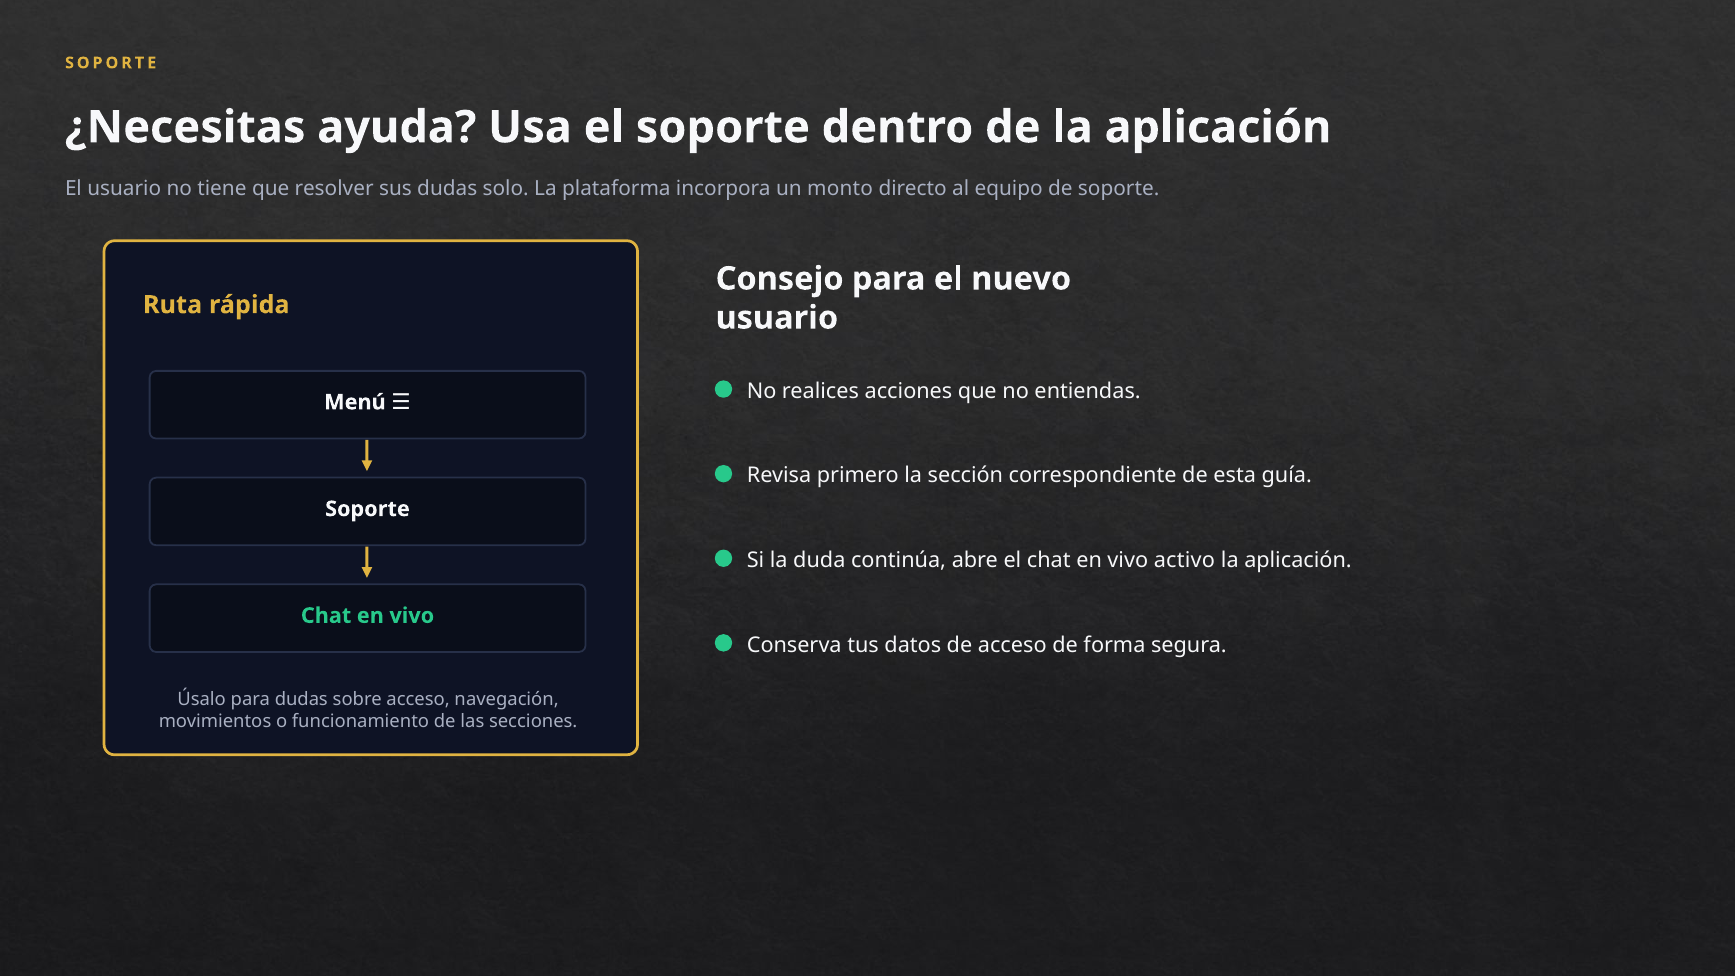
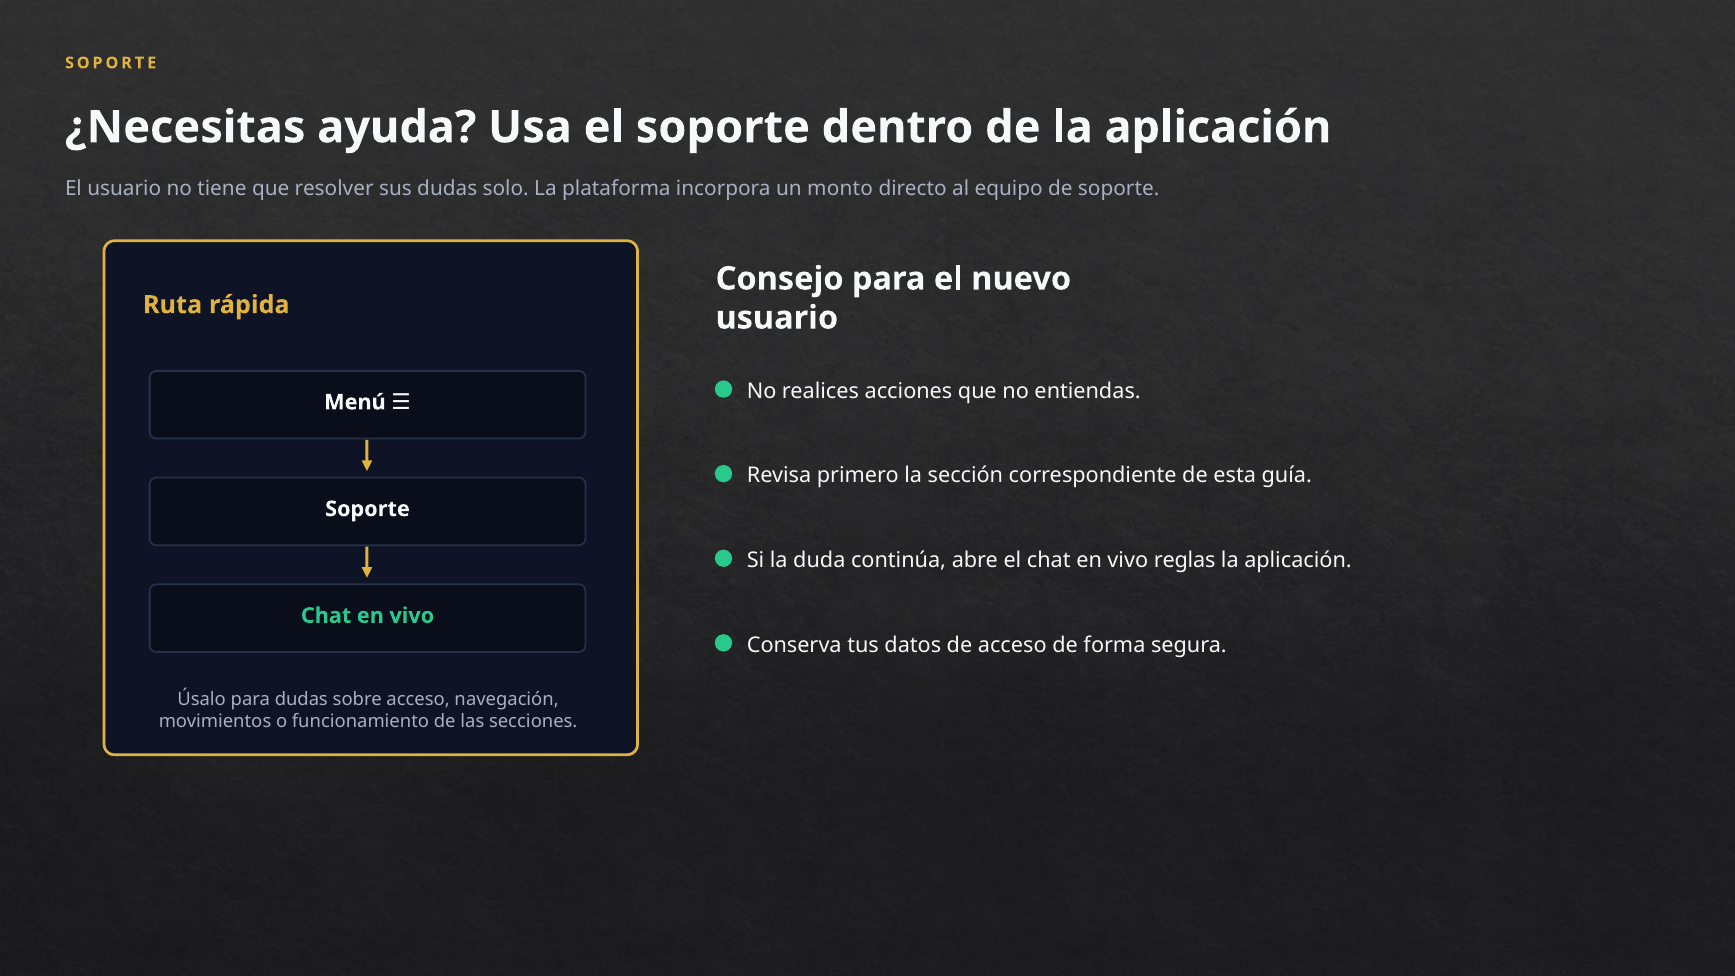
activo: activo -> reglas
